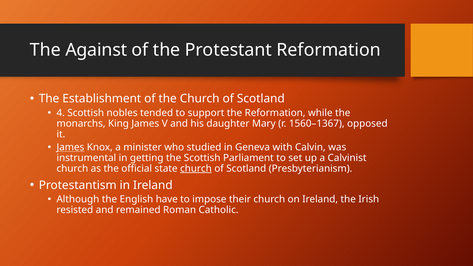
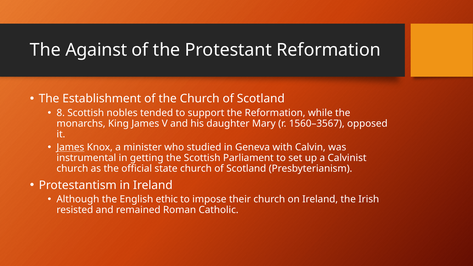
4: 4 -> 8
1560–1367: 1560–1367 -> 1560–3567
church at (196, 169) underline: present -> none
have: have -> ethic
